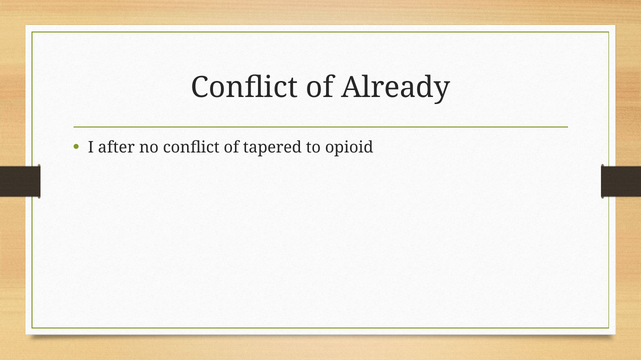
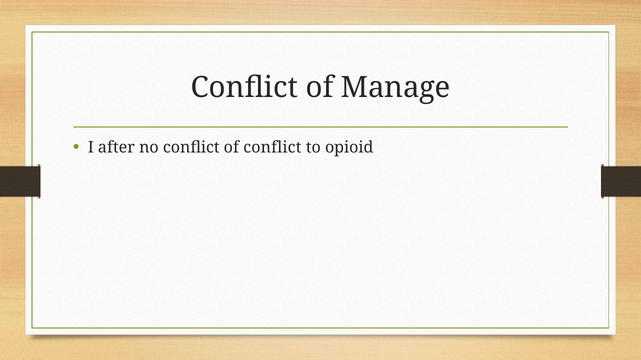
Already: Already -> Manage
of tapered: tapered -> conflict
